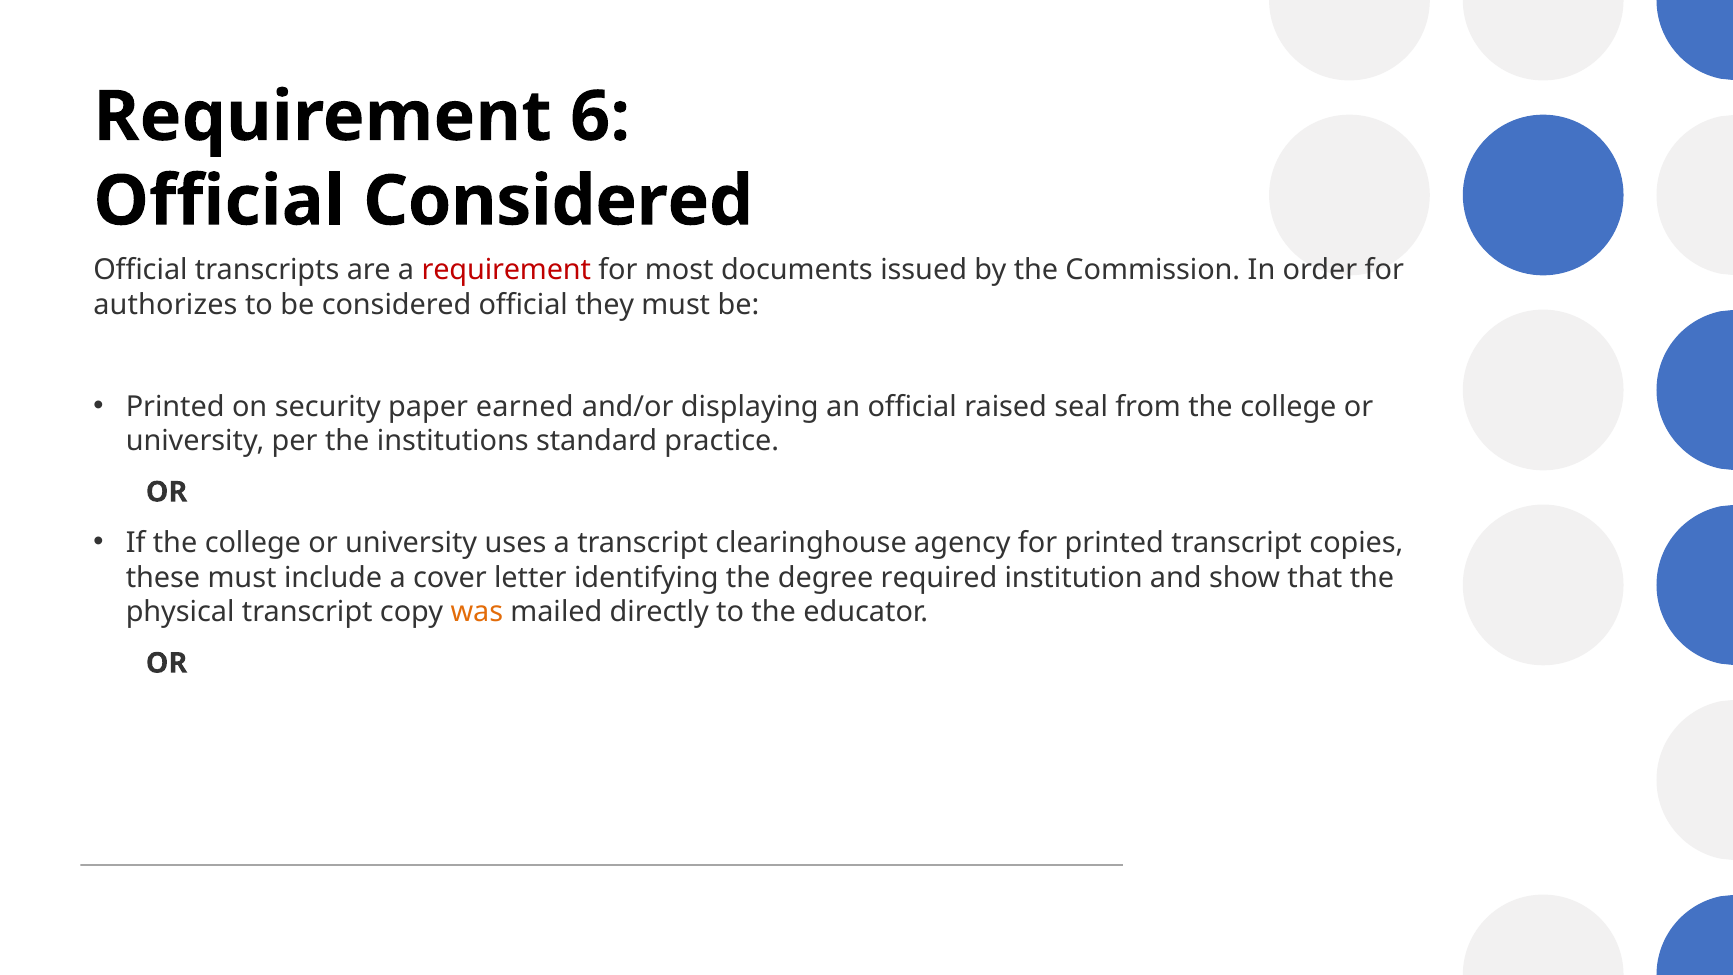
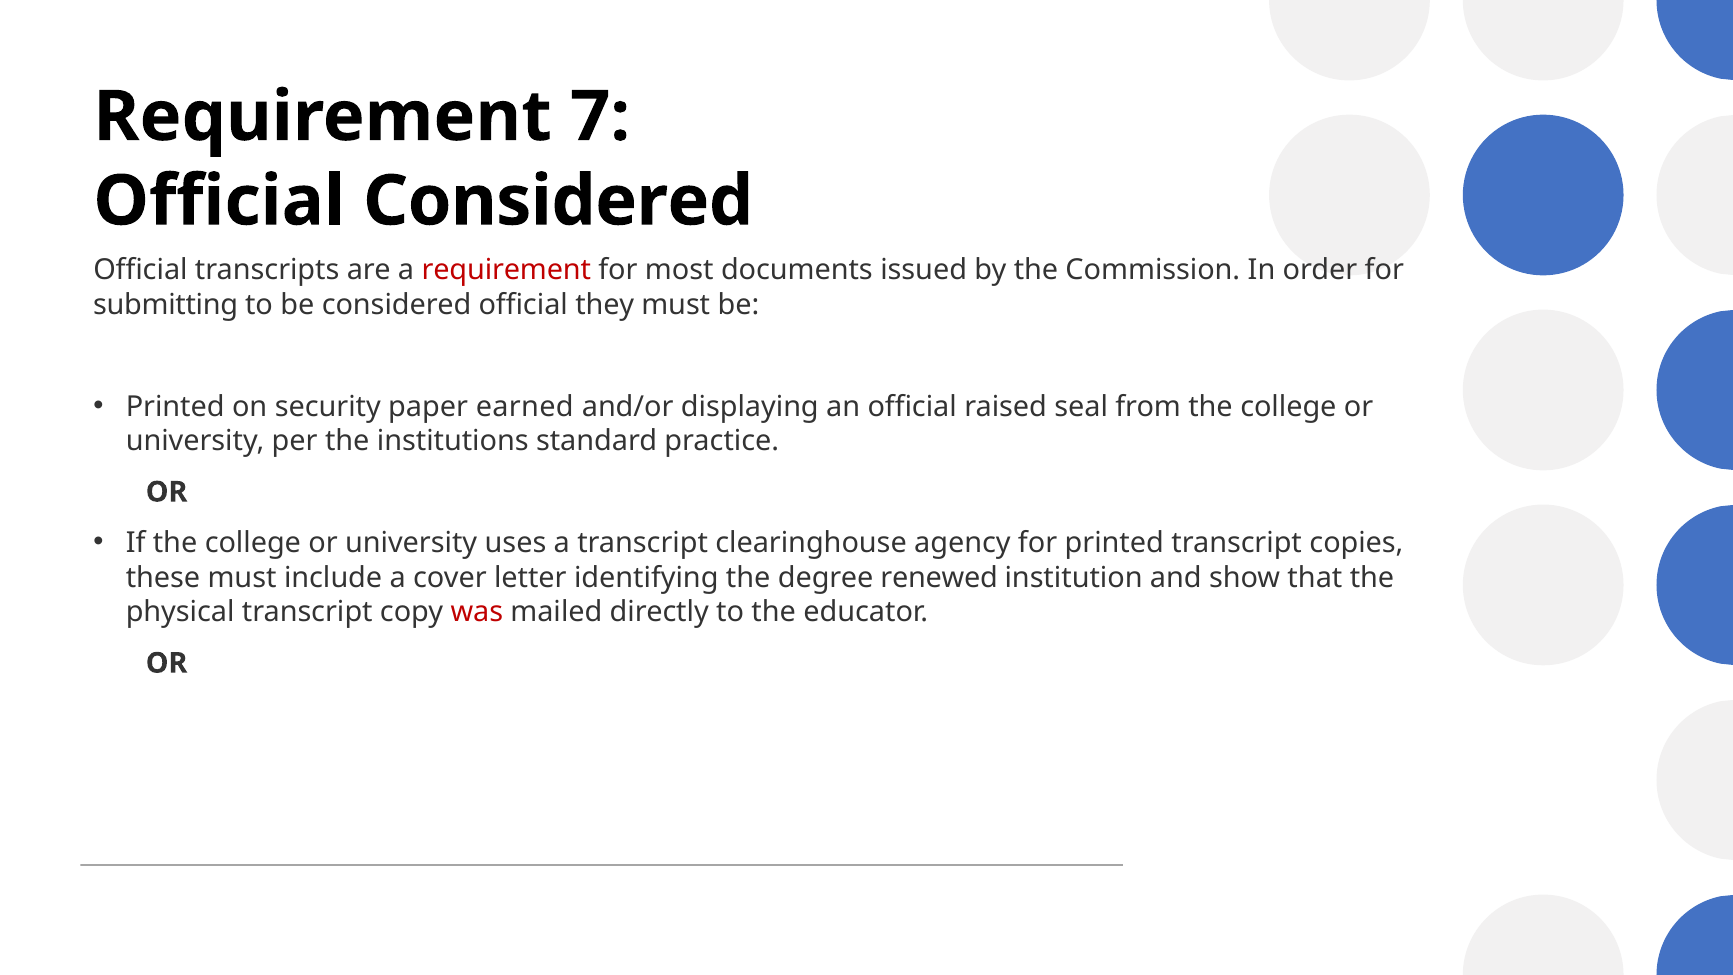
6: 6 -> 7
authorizes: authorizes -> submitting
required: required -> renewed
was colour: orange -> red
